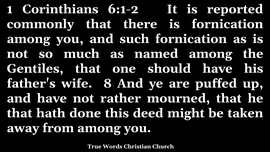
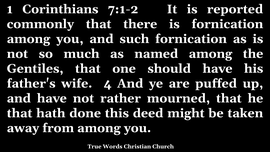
6:1-2: 6:1-2 -> 7:1-2
8: 8 -> 4
